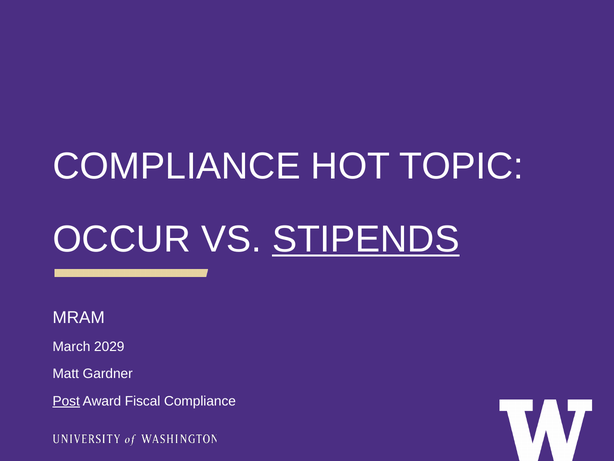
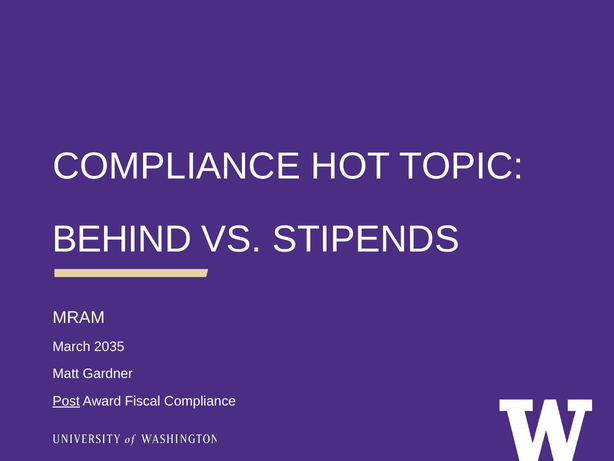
OCCUR: OCCUR -> BEHIND
STIPENDS underline: present -> none
2029: 2029 -> 2035
